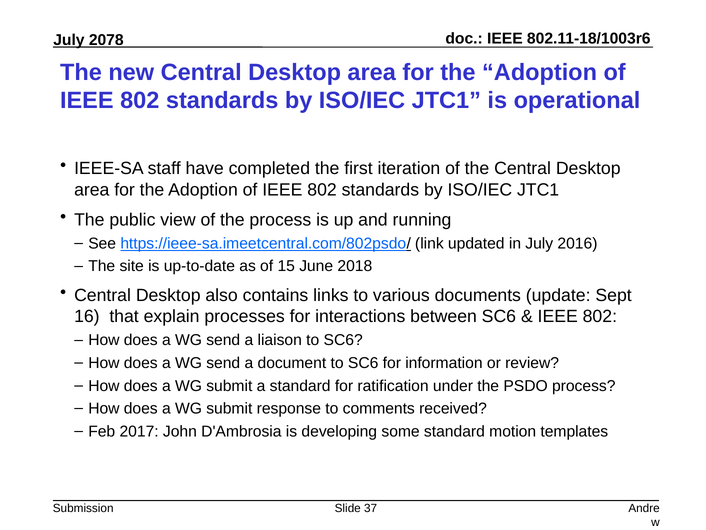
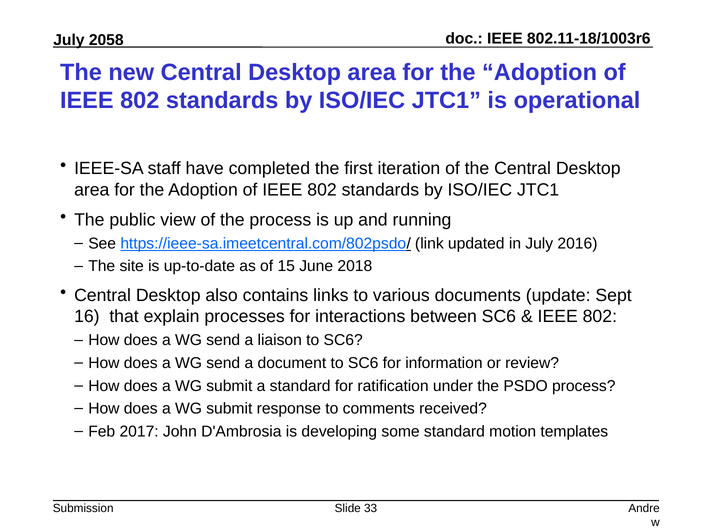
2078: 2078 -> 2058
37: 37 -> 33
